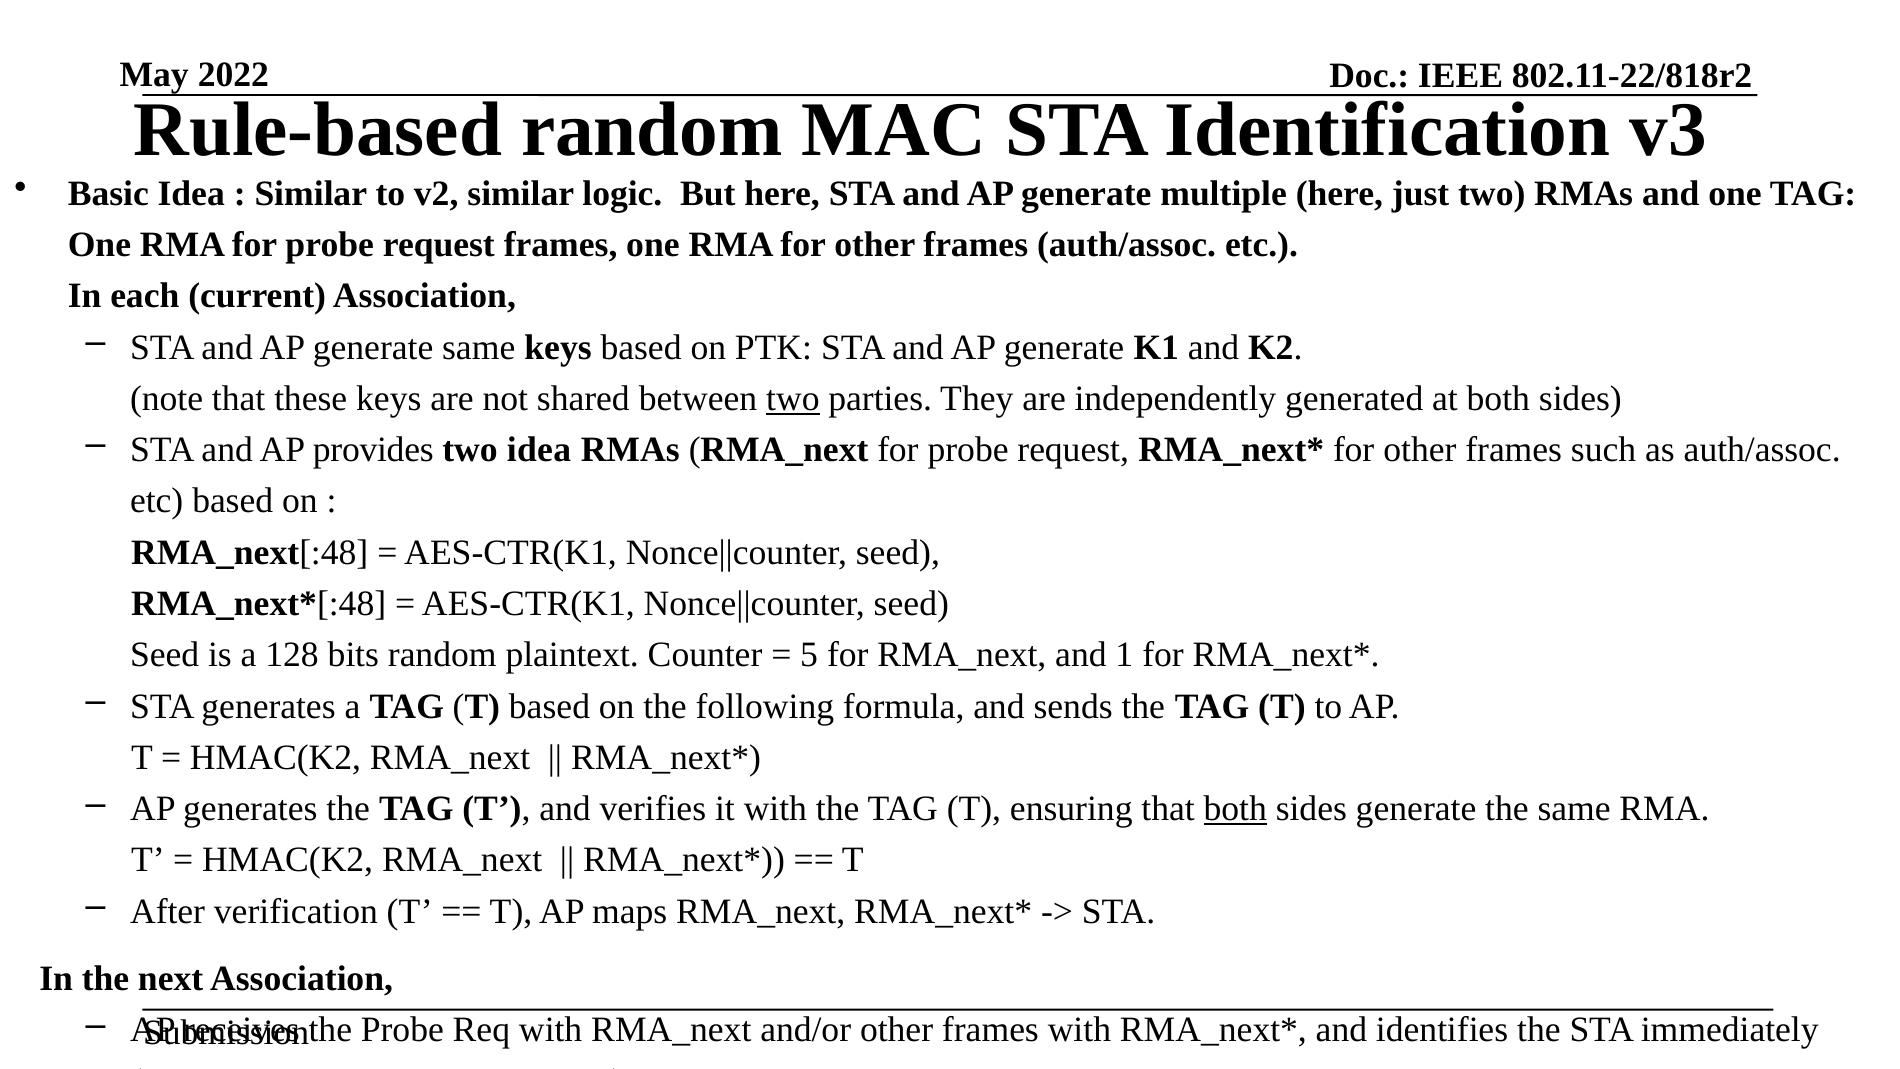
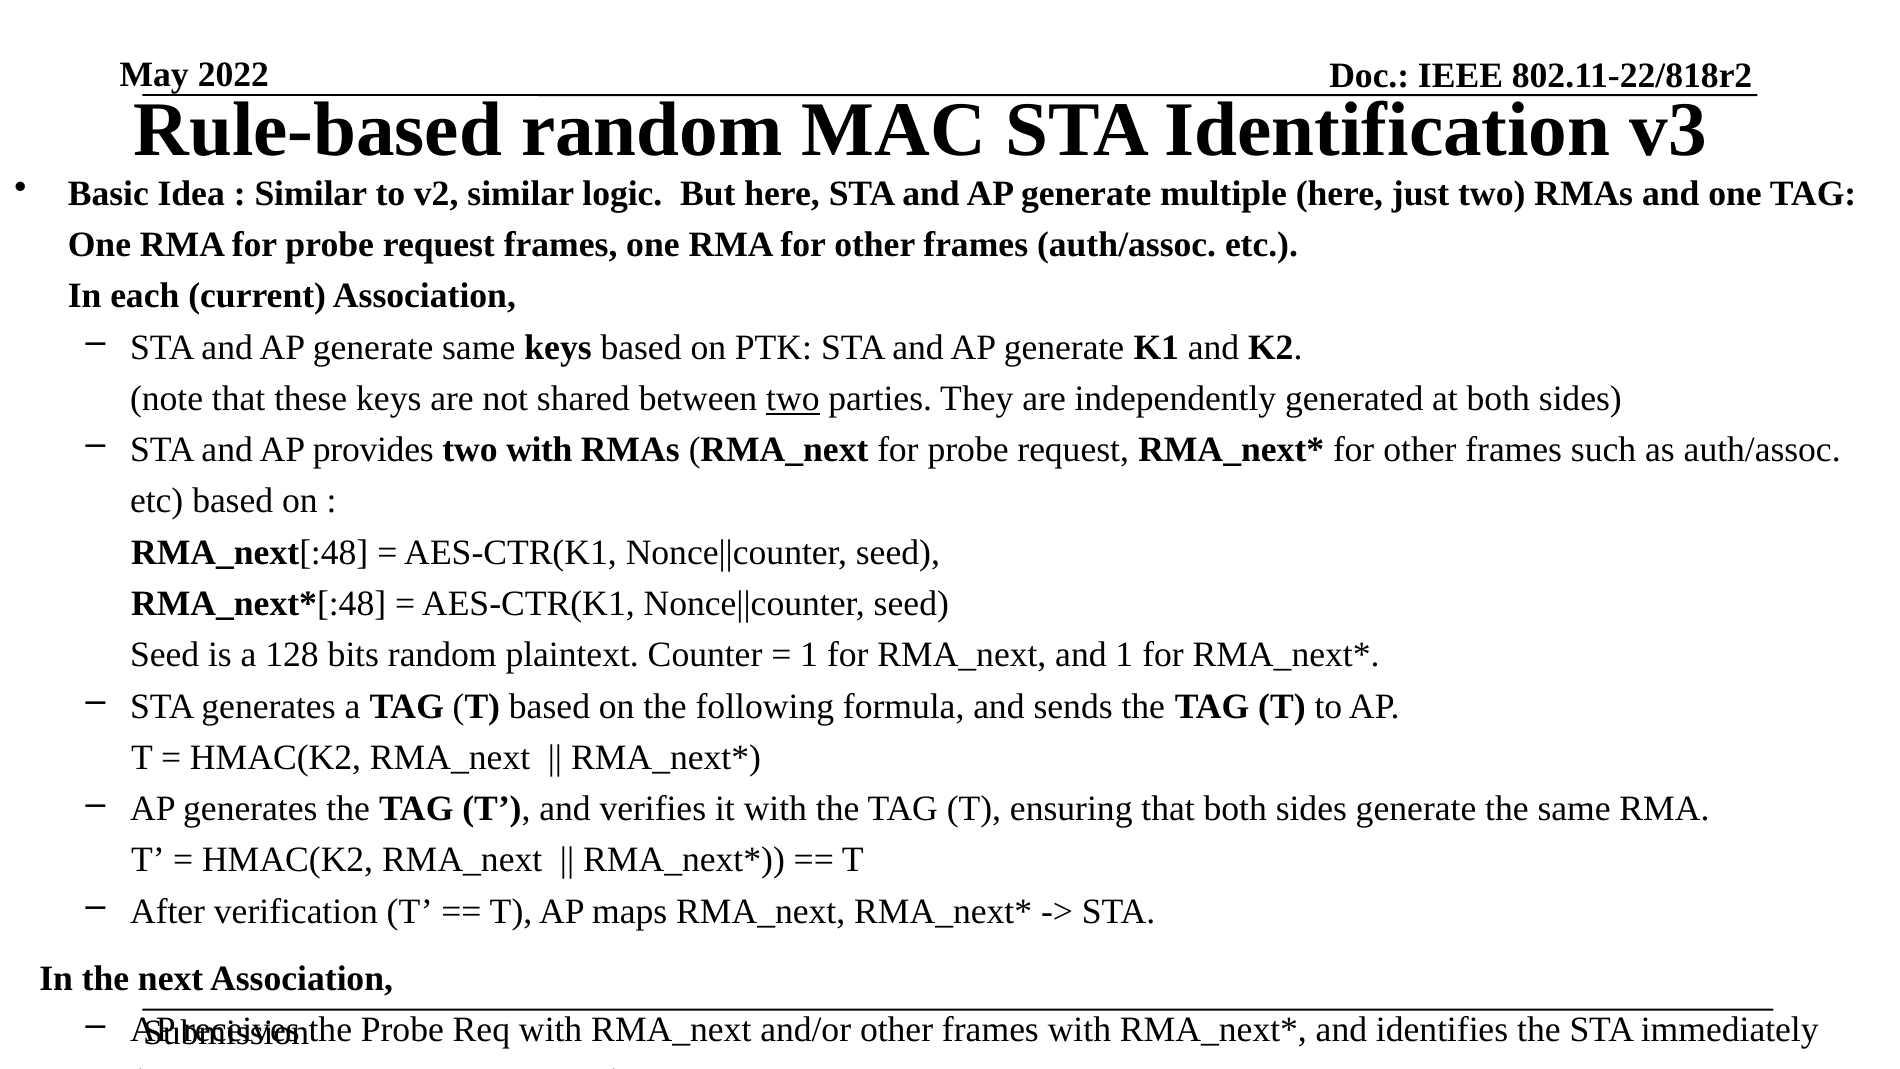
two idea: idea -> with
5 at (809, 655): 5 -> 1
both at (1235, 809) underline: present -> none
